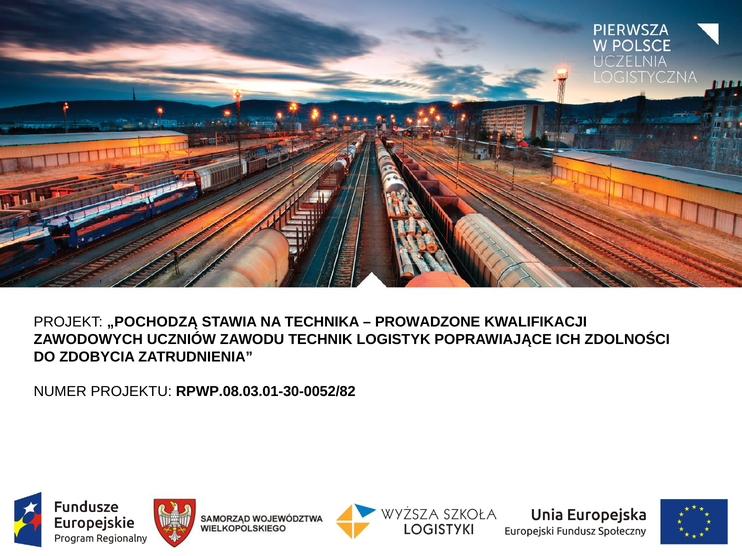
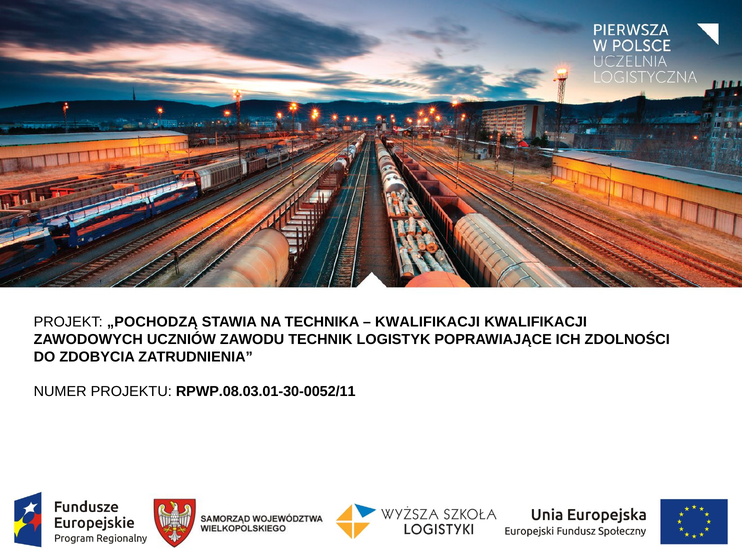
PROWADZONE at (428, 322): PROWADZONE -> KWALIFIKACJI
RPWP.08.03.01-30-0052/82: RPWP.08.03.01-30-0052/82 -> RPWP.08.03.01-30-0052/11
